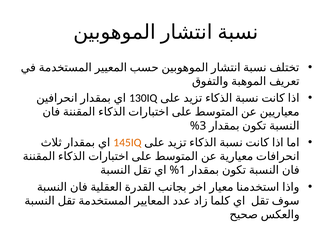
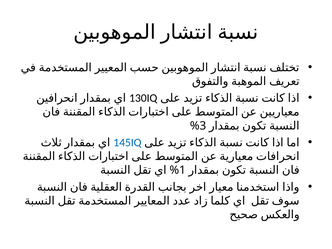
145IQ colour: orange -> blue
